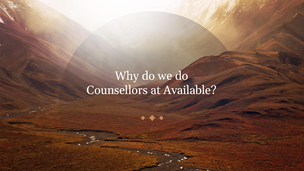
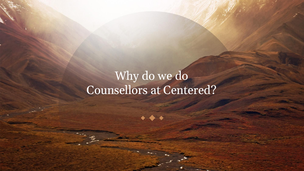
Available: Available -> Centered
